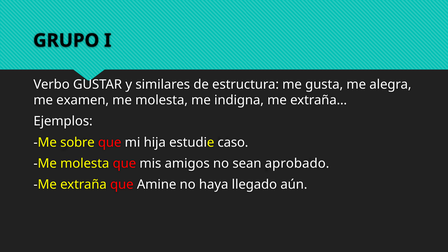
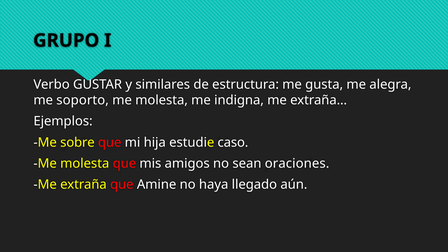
examen: examen -> soporto
aprobado: aprobado -> oraciones
